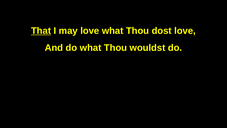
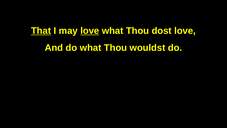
love at (90, 31) underline: none -> present
